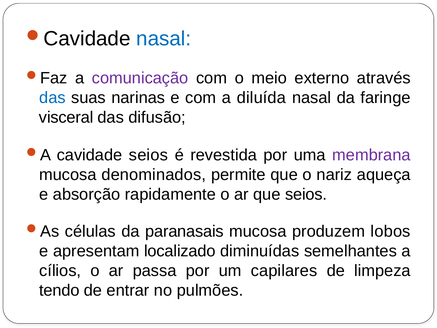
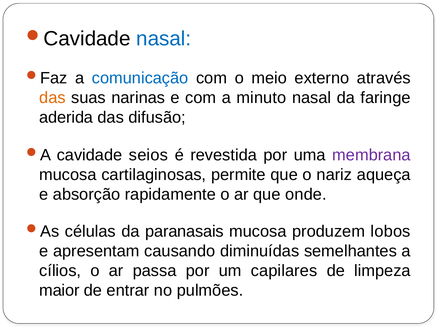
comunicação colour: purple -> blue
das at (52, 98) colour: blue -> orange
diluída: diluída -> minuto
visceral: visceral -> aderida
denominados: denominados -> cartilaginosas
que seios: seios -> onde
localizado: localizado -> causando
tendo: tendo -> maior
